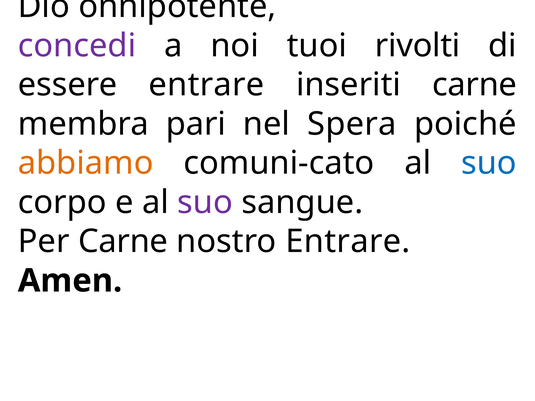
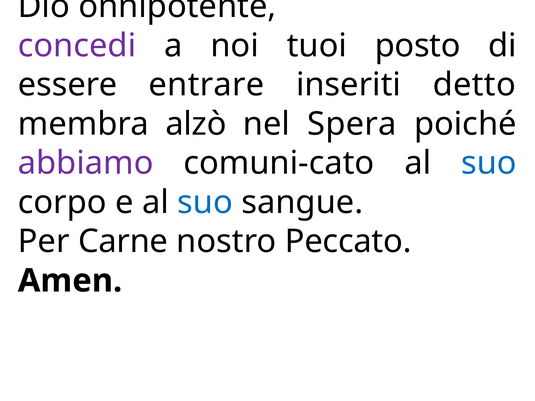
rivolti: rivolti -> posto
inseriti carne: carne -> detto
pari: pari -> alzò
abbiamo colour: orange -> purple
suo at (205, 202) colour: purple -> blue
nostro Entrare: Entrare -> Peccato
